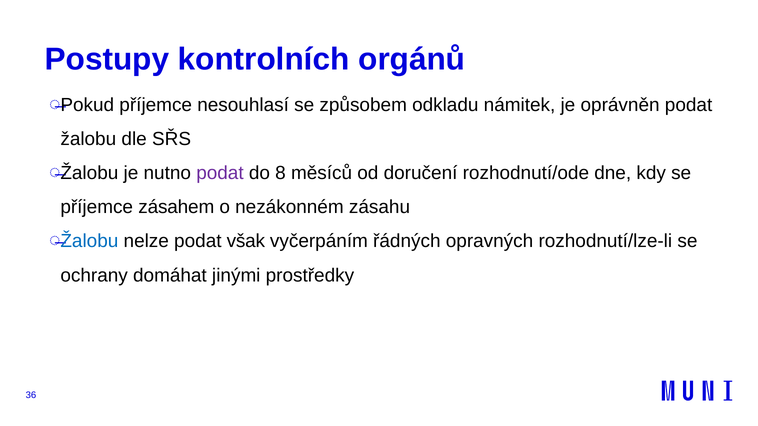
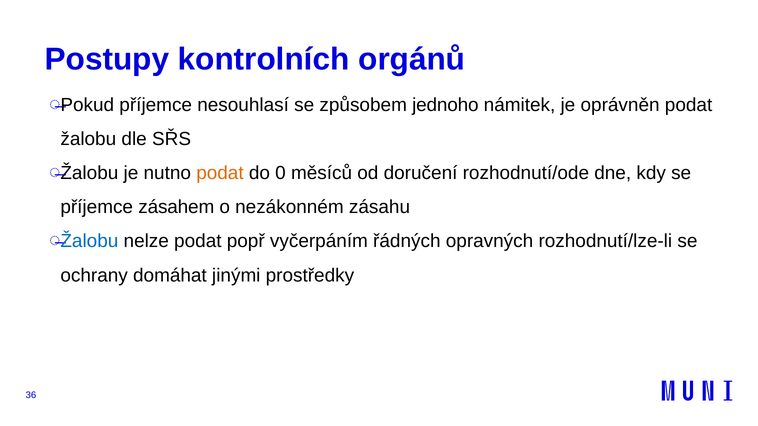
odkladu: odkladu -> jednoho
podat at (220, 173) colour: purple -> orange
8: 8 -> 0
však: však -> popř
